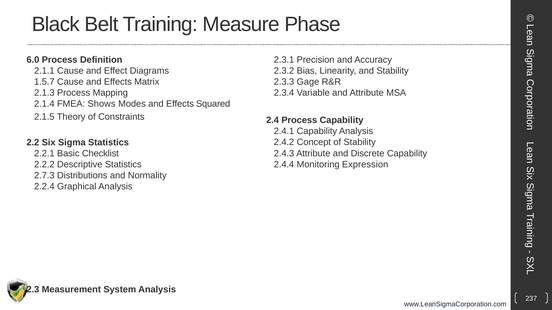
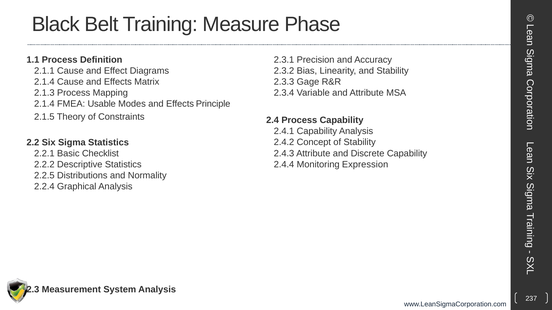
6.0: 6.0 -> 1.1
1.5.7 at (44, 82): 1.5.7 -> 2.1.4
Shows: Shows -> Usable
Squared: Squared -> Principle
2.7.3: 2.7.3 -> 2.2.5
